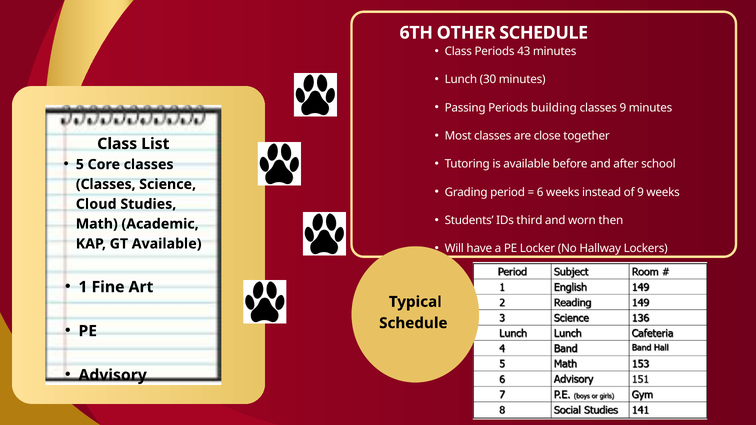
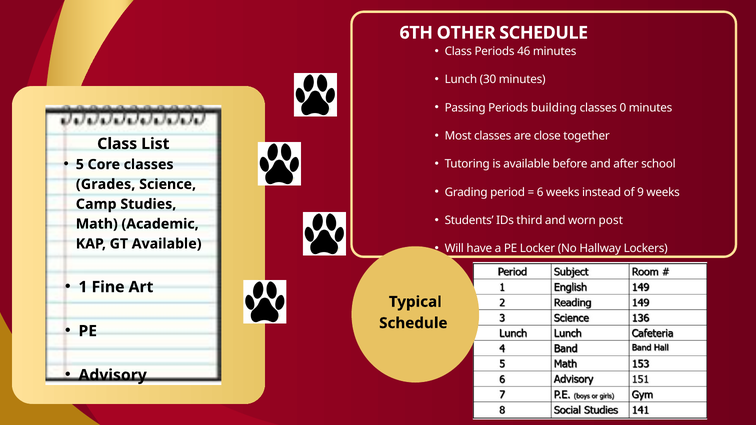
43: 43 -> 46
classes 9: 9 -> 0
Classes at (106, 184): Classes -> Grades
Cloud: Cloud -> Camp
then: then -> post
